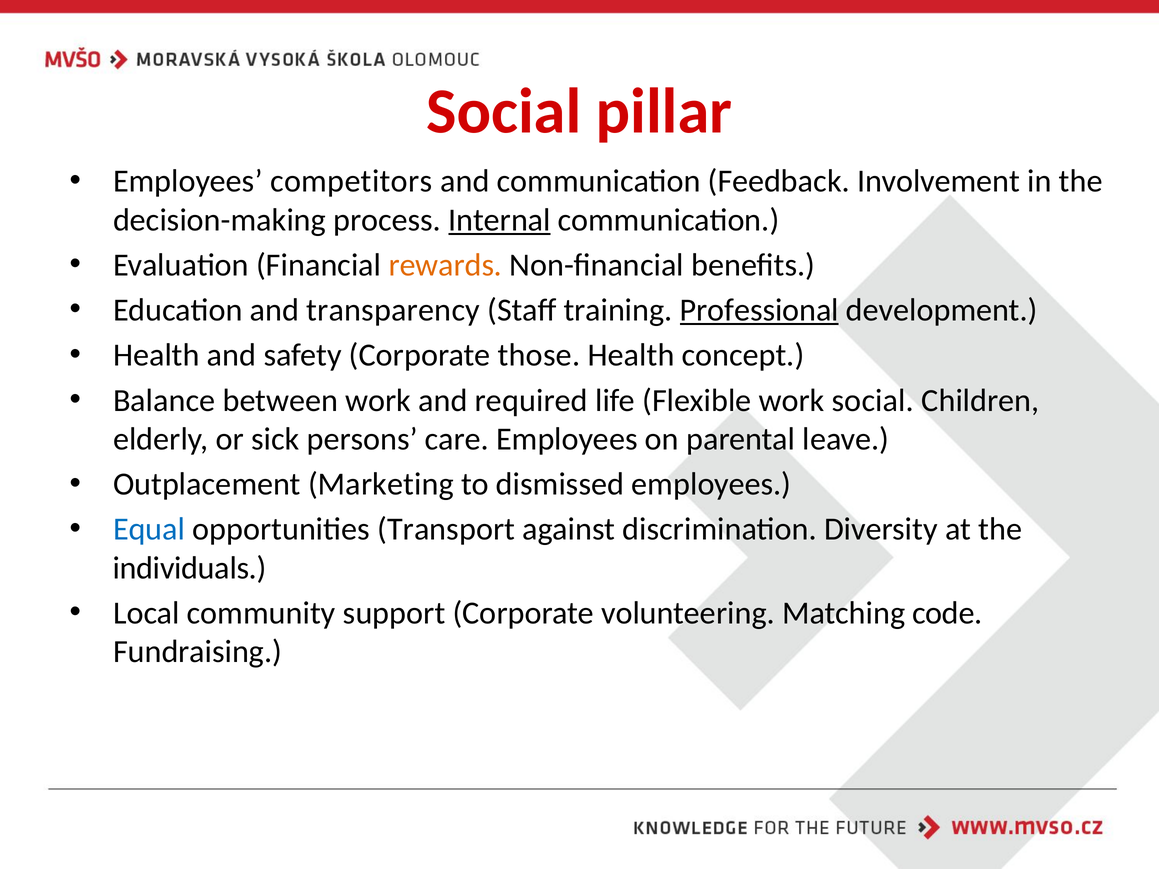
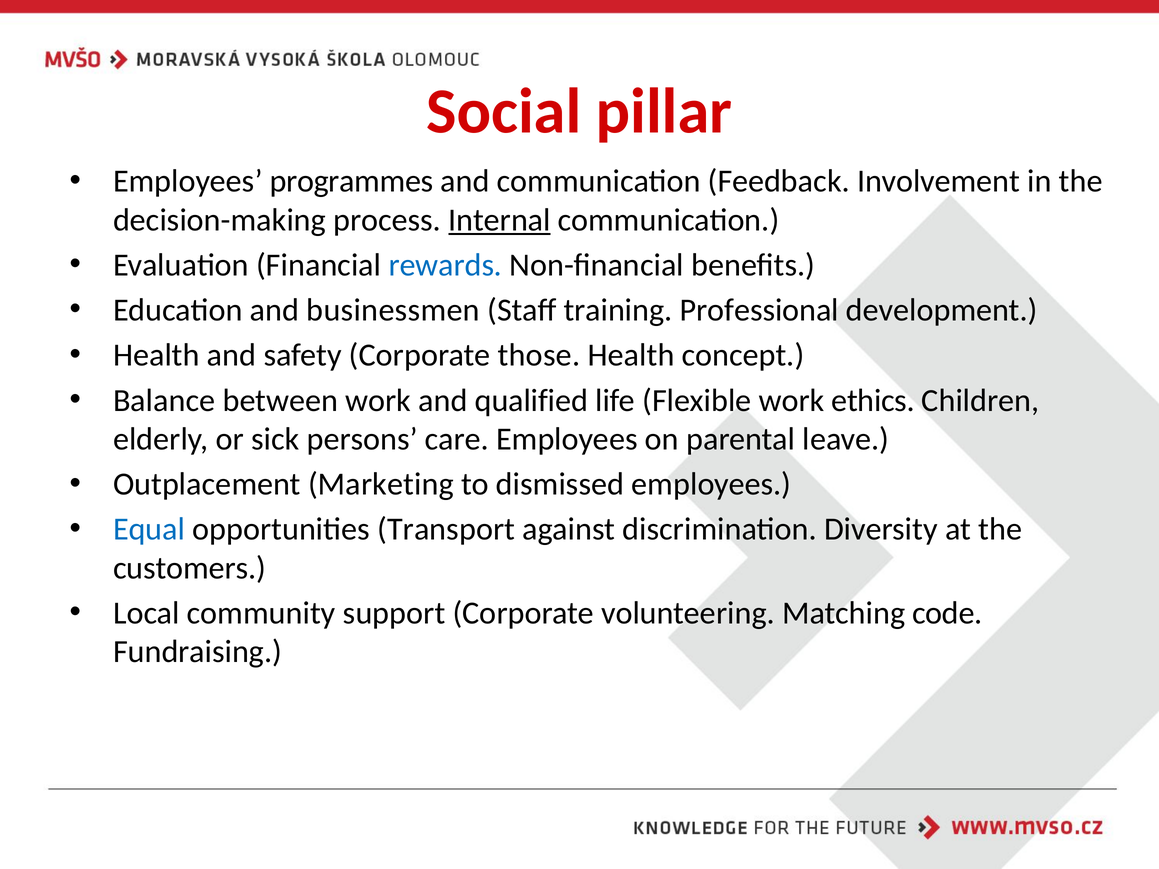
competitors: competitors -> programmes
rewards colour: orange -> blue
transparency: transparency -> businessmen
Professional underline: present -> none
required: required -> qualified
work social: social -> ethics
individuals: individuals -> customers
